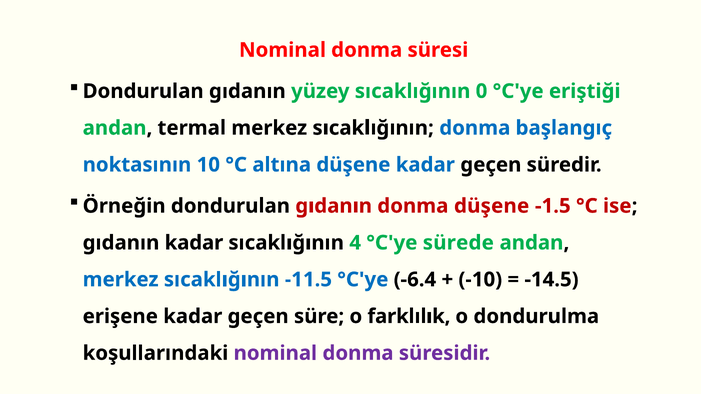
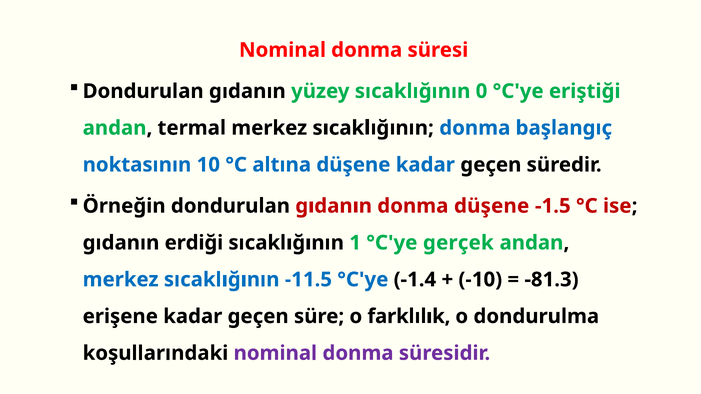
gıdanın kadar: kadar -> erdiği
4: 4 -> 1
sürede: sürede -> gerçek
-6.4: -6.4 -> -1.4
-14.5: -14.5 -> -81.3
